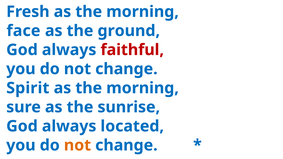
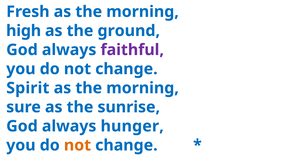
face: face -> high
faithful colour: red -> purple
located: located -> hunger
